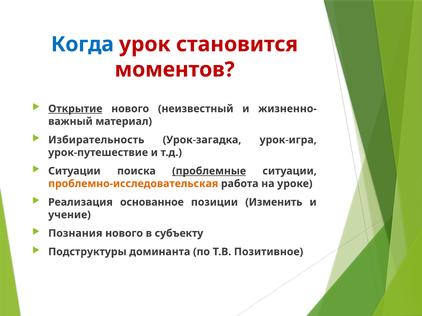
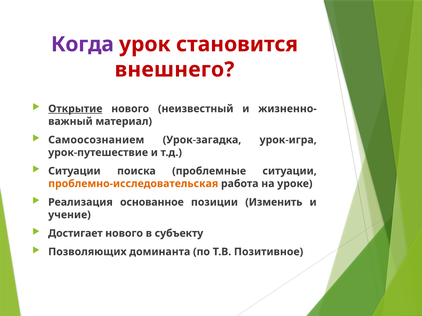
Когда colour: blue -> purple
моментов: моментов -> внешнего
Избирательность: Избирательность -> Самоосознанием
проблемные underline: present -> none
Познания: Познания -> Достигает
Подструктуры: Подструктуры -> Позволяющих
